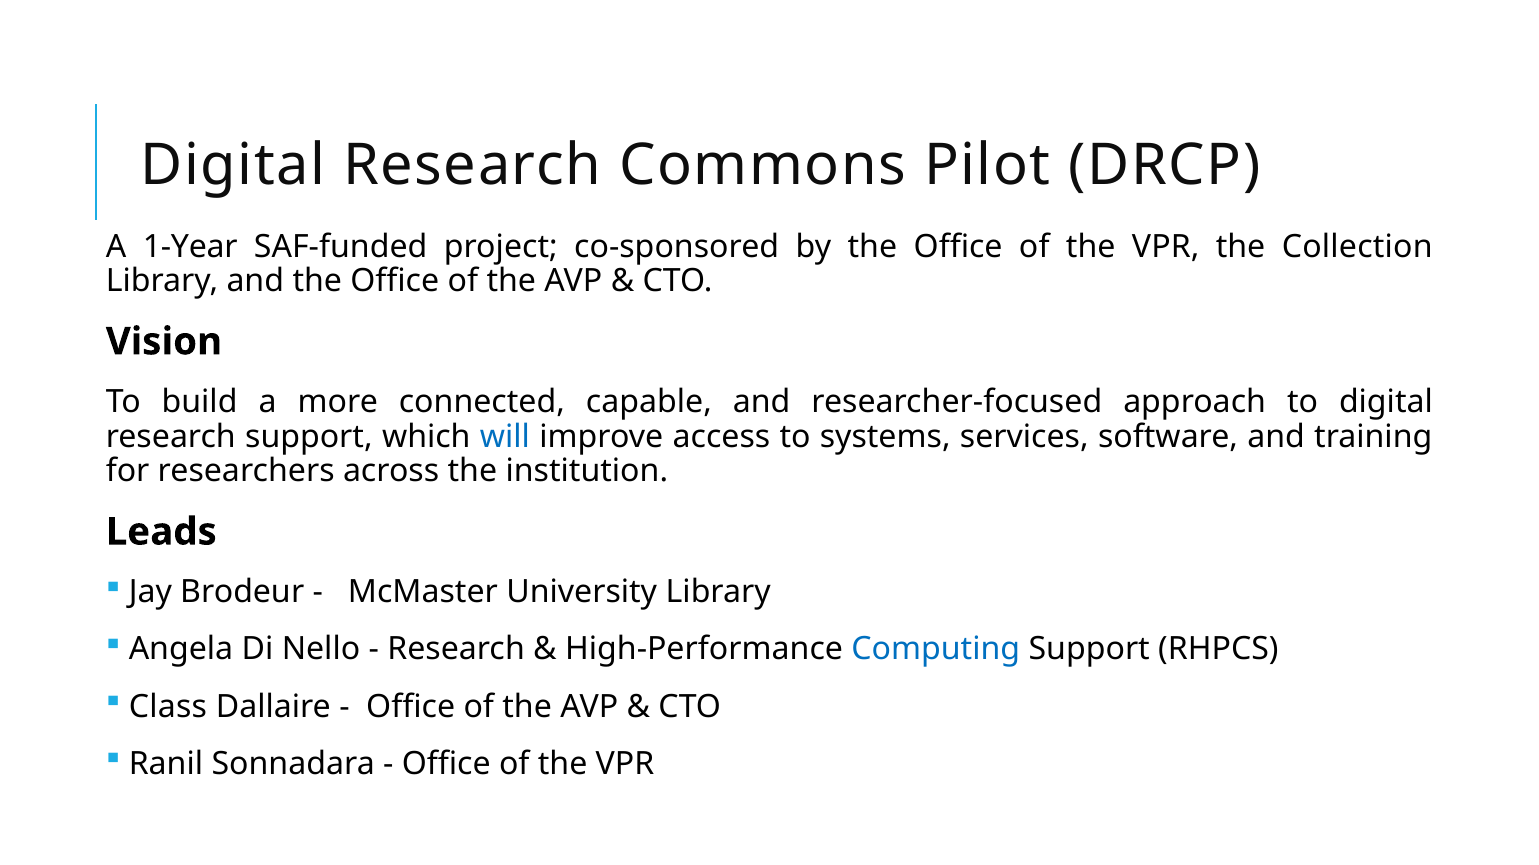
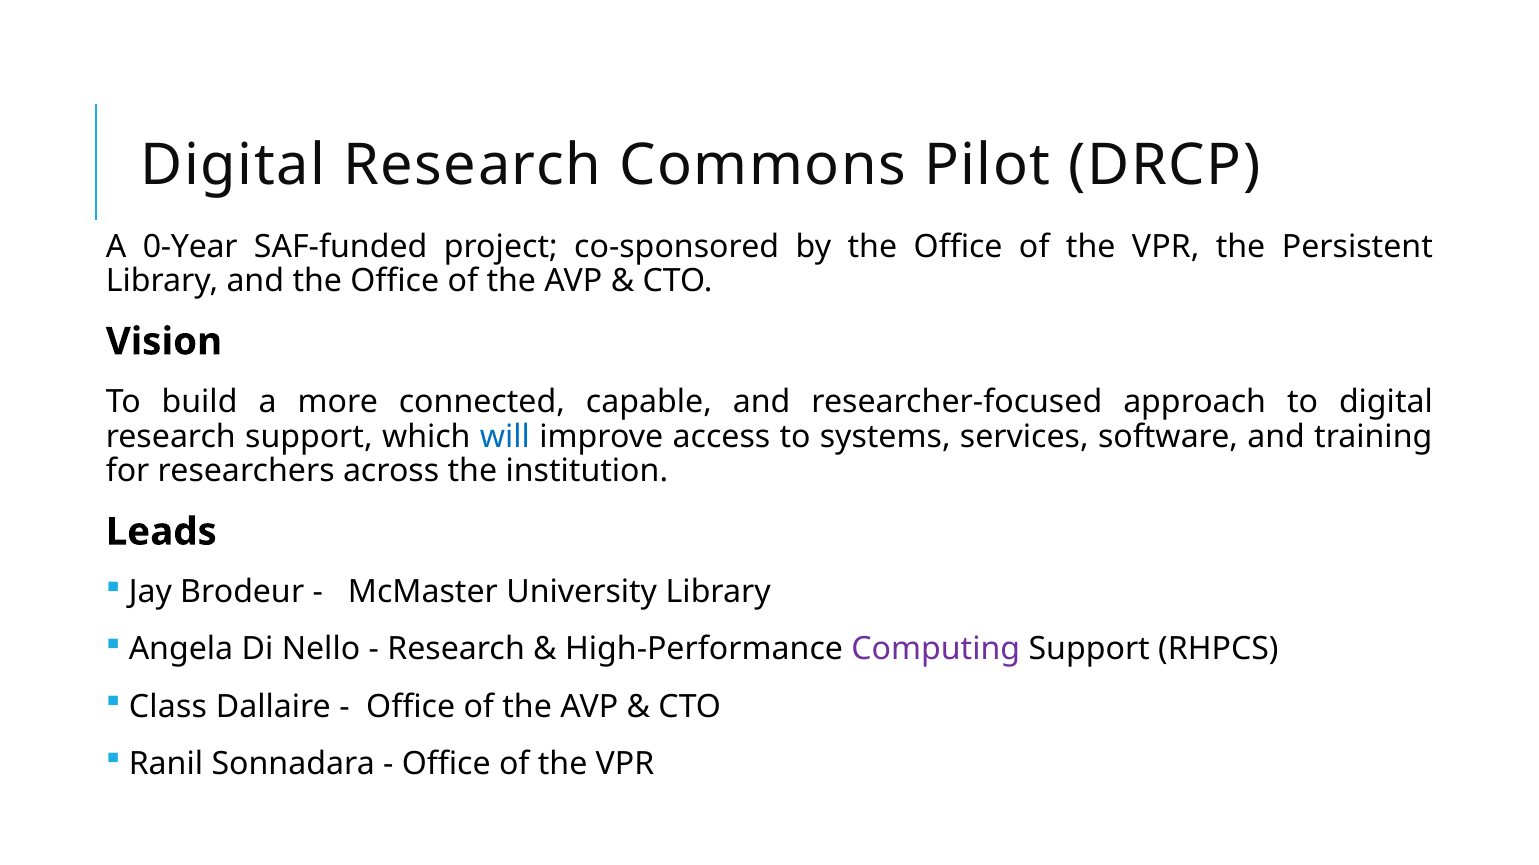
1-Year: 1-Year -> 0-Year
Collection: Collection -> Persistent
Computing colour: blue -> purple
